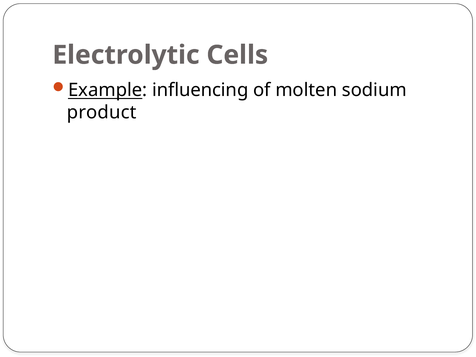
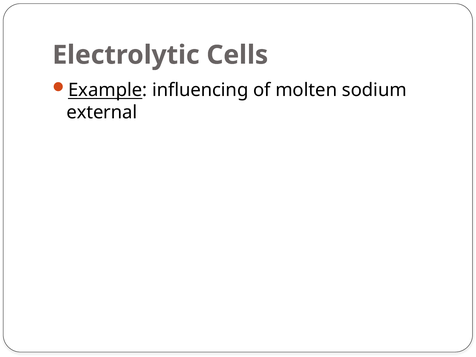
product: product -> external
